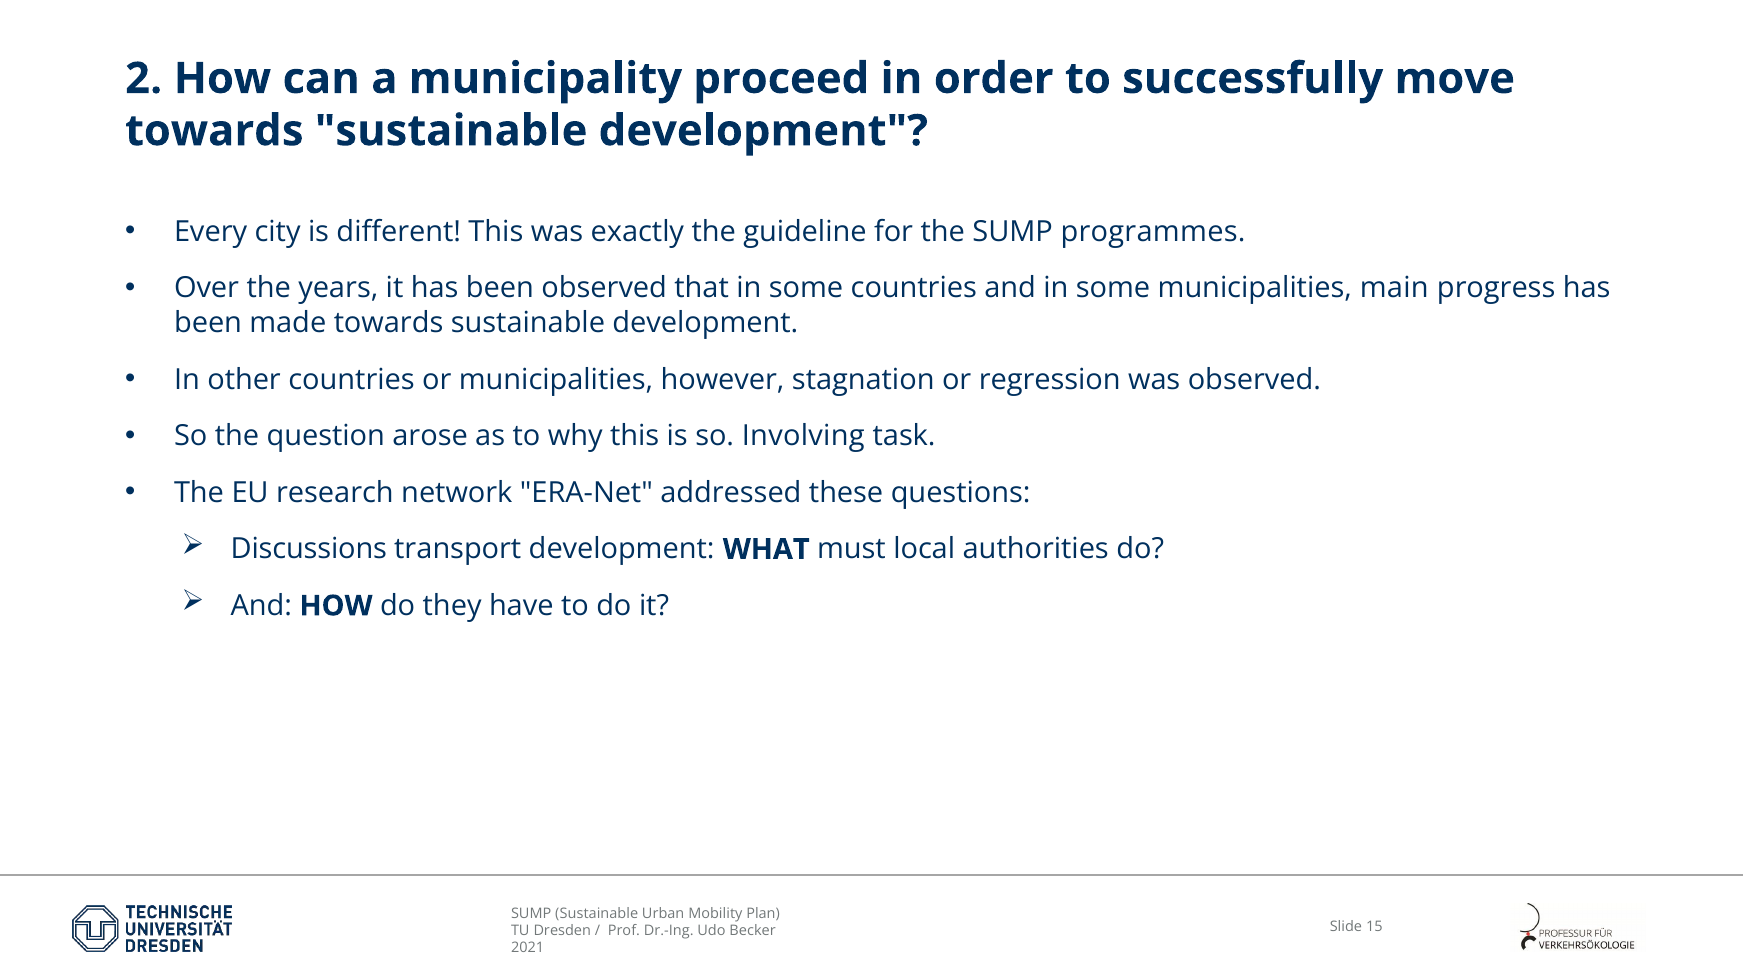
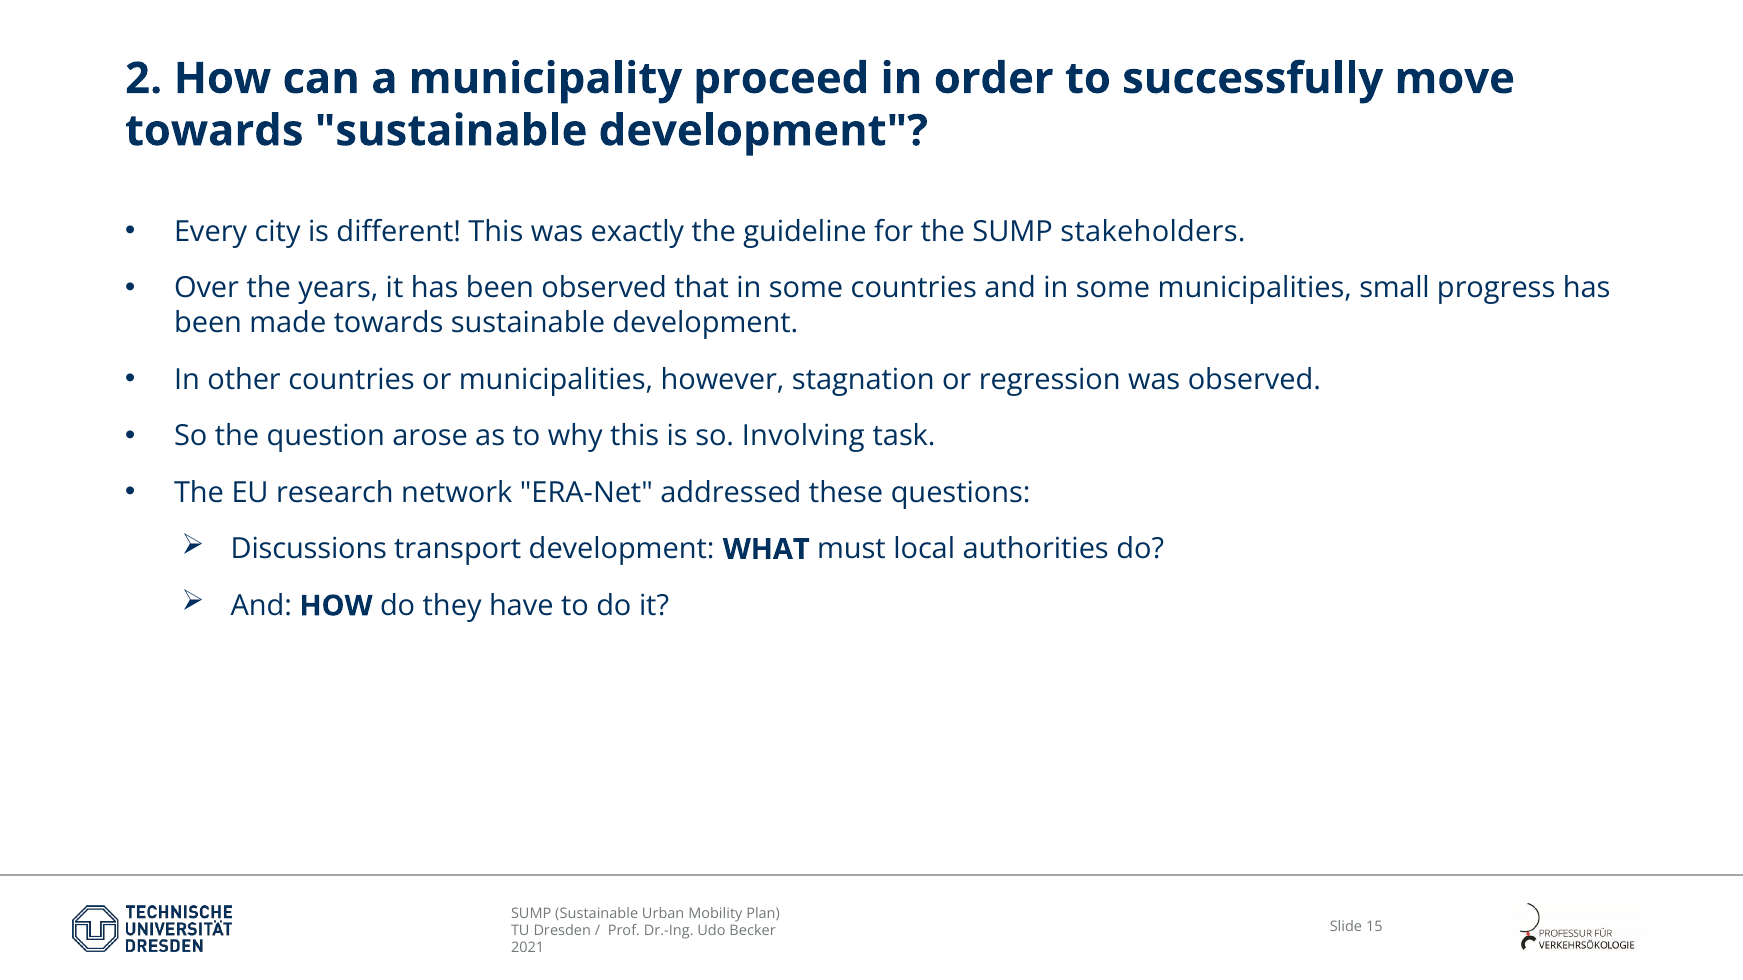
programmes: programmes -> stakeholders
main: main -> small
